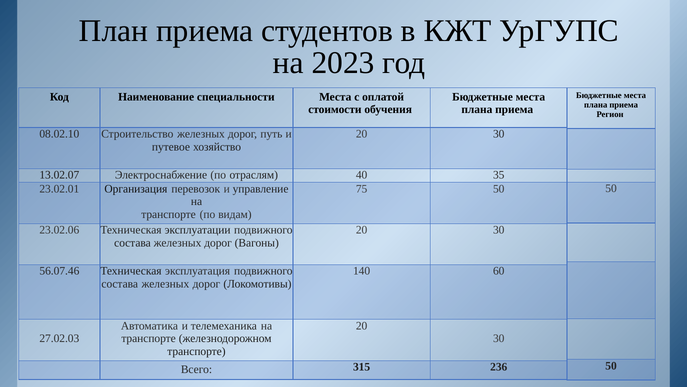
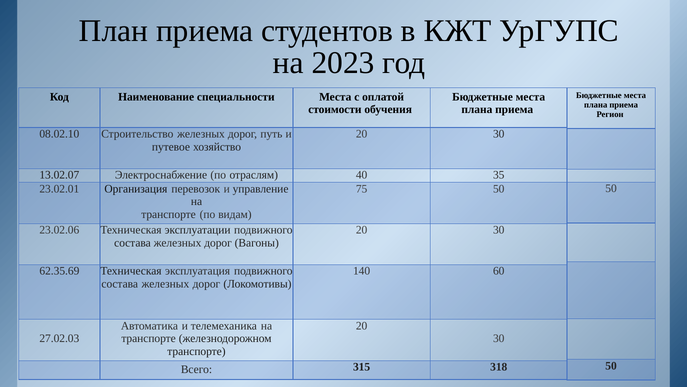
56.07.46: 56.07.46 -> 62.35.69
236: 236 -> 318
